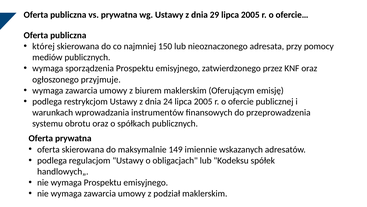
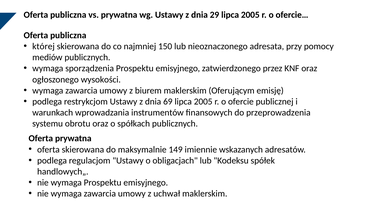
przyjmuje: przyjmuje -> wysokości
24: 24 -> 69
podział: podział -> uchwał
